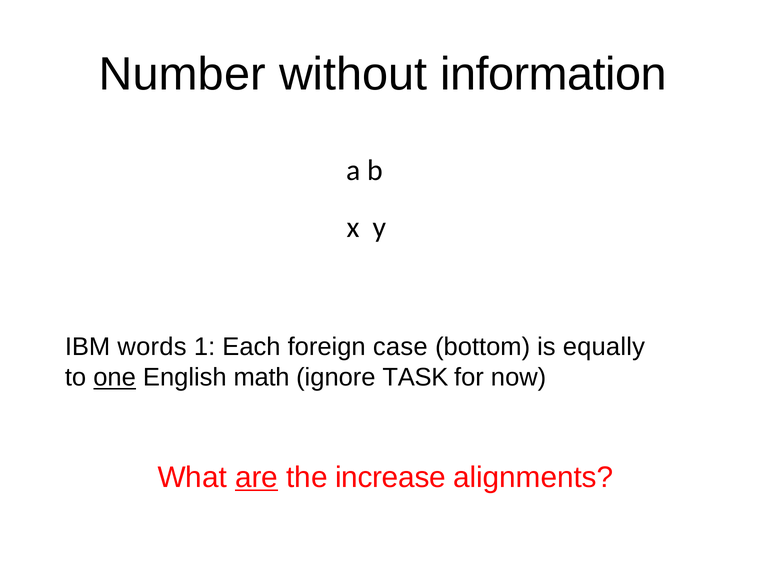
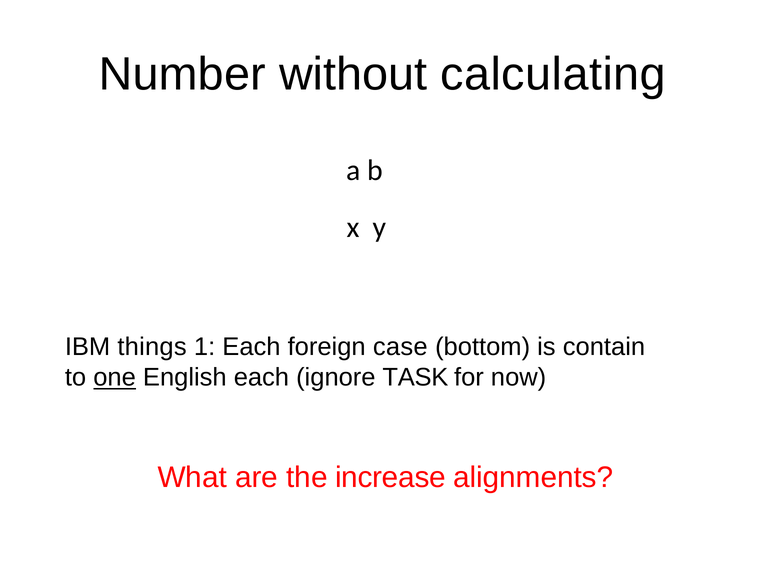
information: information -> calculating
words: words -> things
equally: equally -> contain
English math: math -> each
are underline: present -> none
